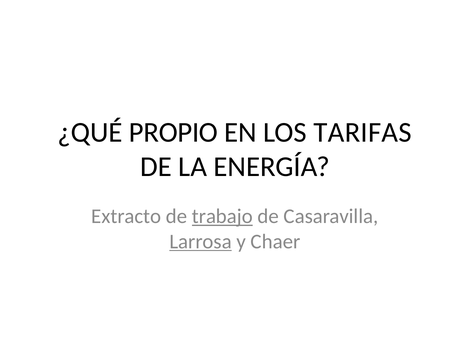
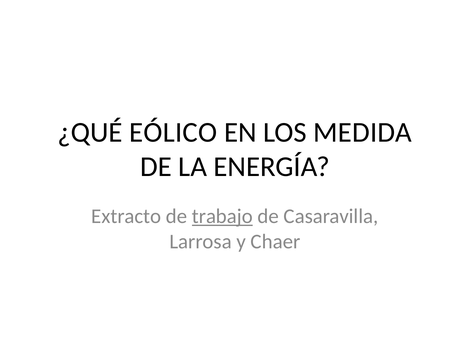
PROPIO: PROPIO -> EÓLICO
TARIFAS: TARIFAS -> MEDIDA
Larrosa underline: present -> none
